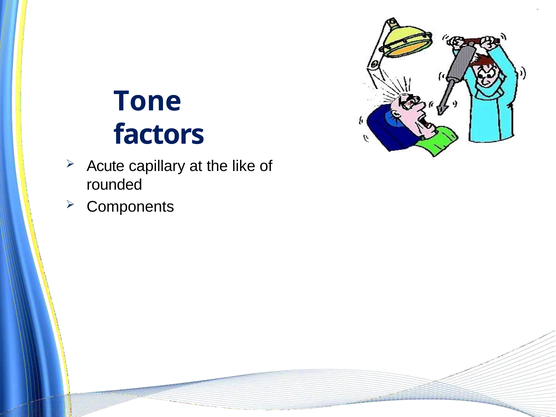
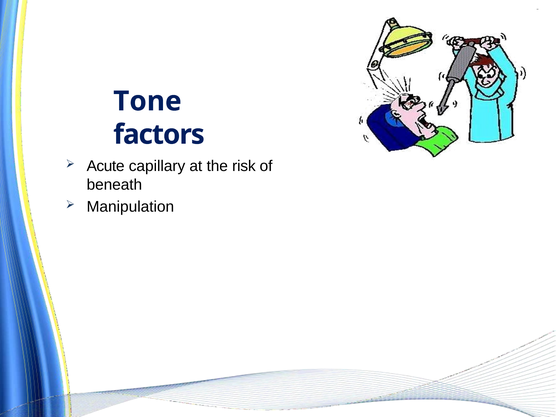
like: like -> risk
rounded: rounded -> beneath
Components: Components -> Manipulation
